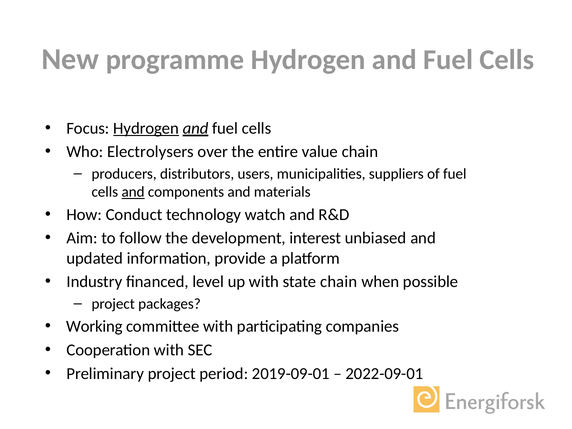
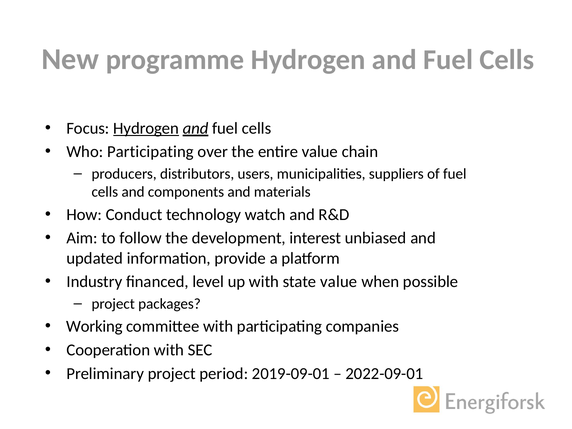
Who Electrolysers: Electrolysers -> Participating
and at (133, 192) underline: present -> none
state chain: chain -> value
